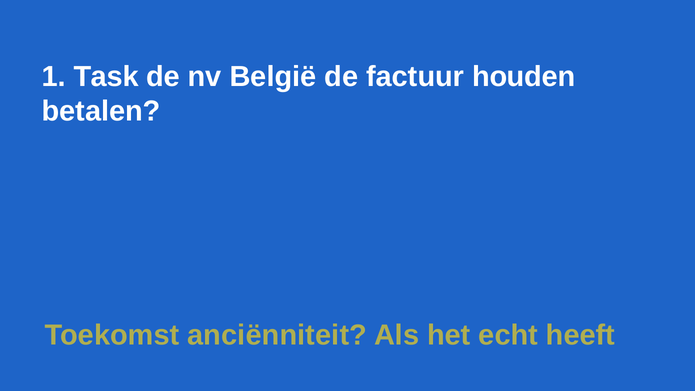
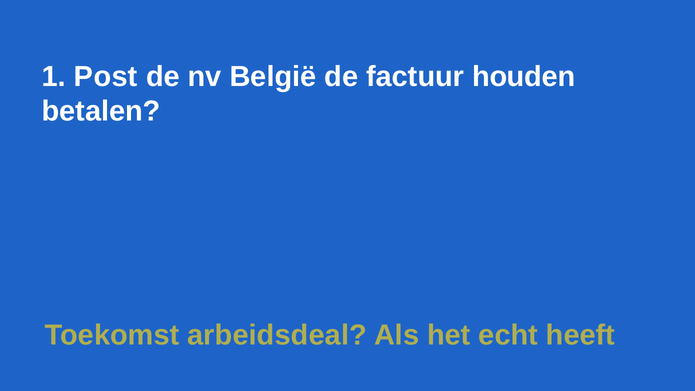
Task: Task -> Post
anciënniteit: anciënniteit -> arbeidsdeal
